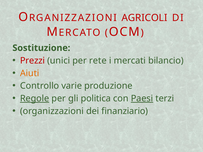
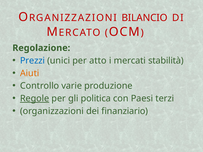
AGRICOLI: AGRICOLI -> BILANCIO
Sostituzione: Sostituzione -> Regolazione
Prezzi colour: red -> blue
rete: rete -> atto
bilancio: bilancio -> stabilità
Paesi underline: present -> none
